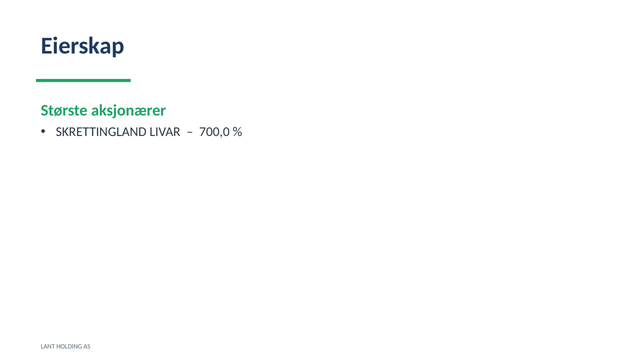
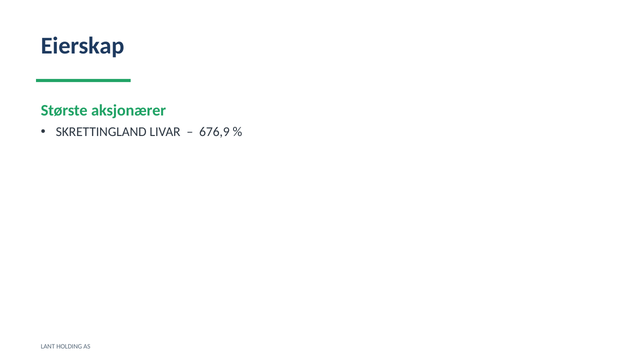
700,0: 700,0 -> 676,9
